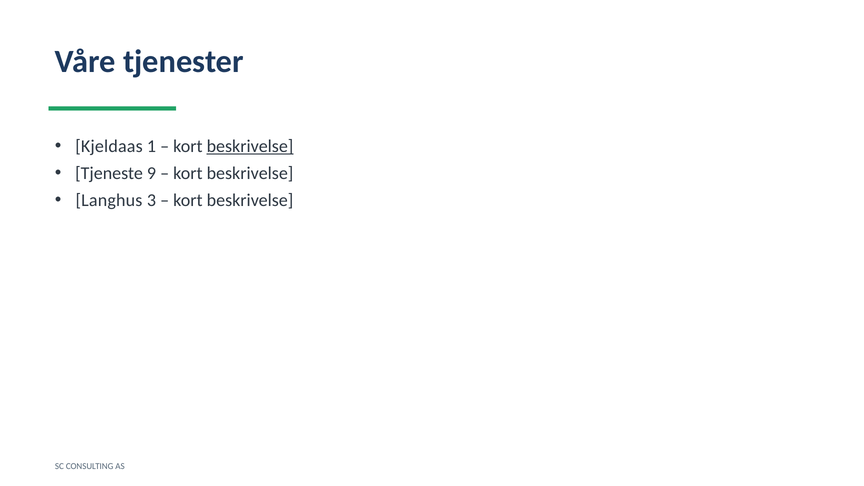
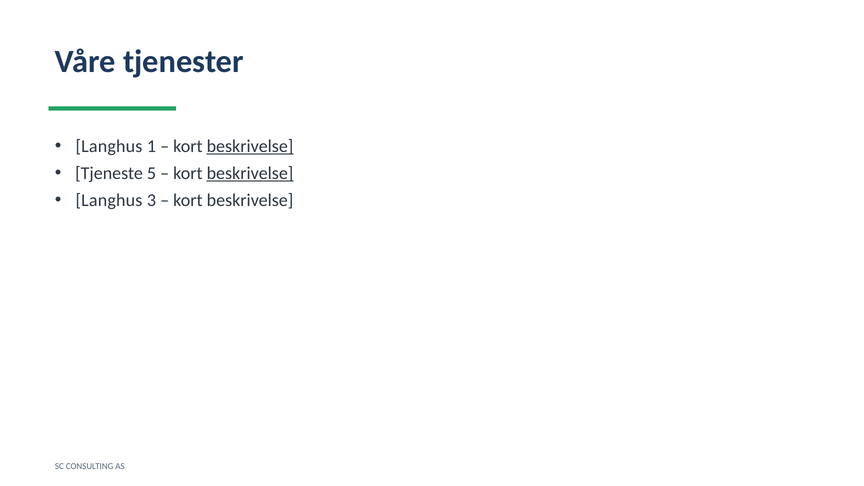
Kjeldaas at (109, 146): Kjeldaas -> Langhus
9: 9 -> 5
beskrivelse at (250, 173) underline: none -> present
